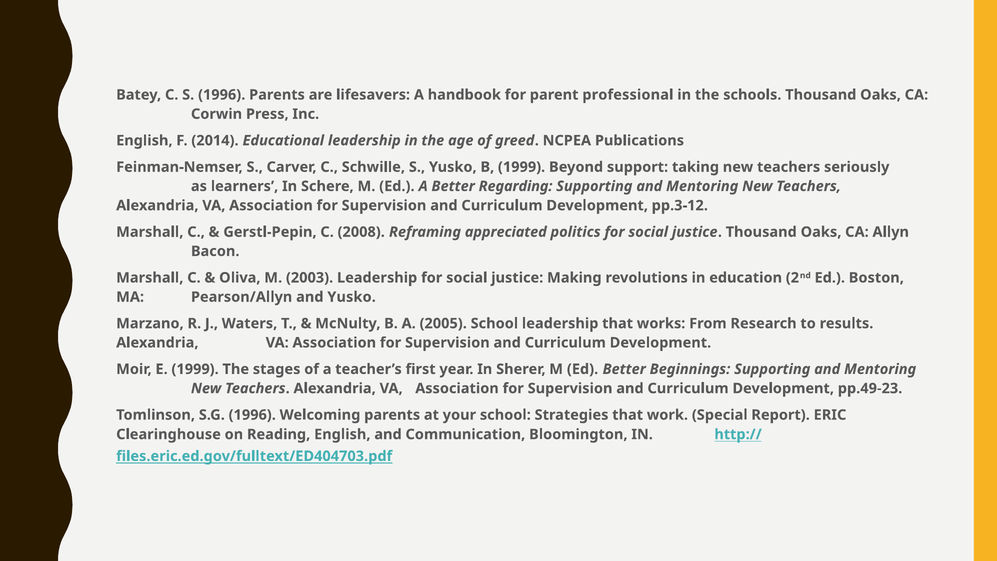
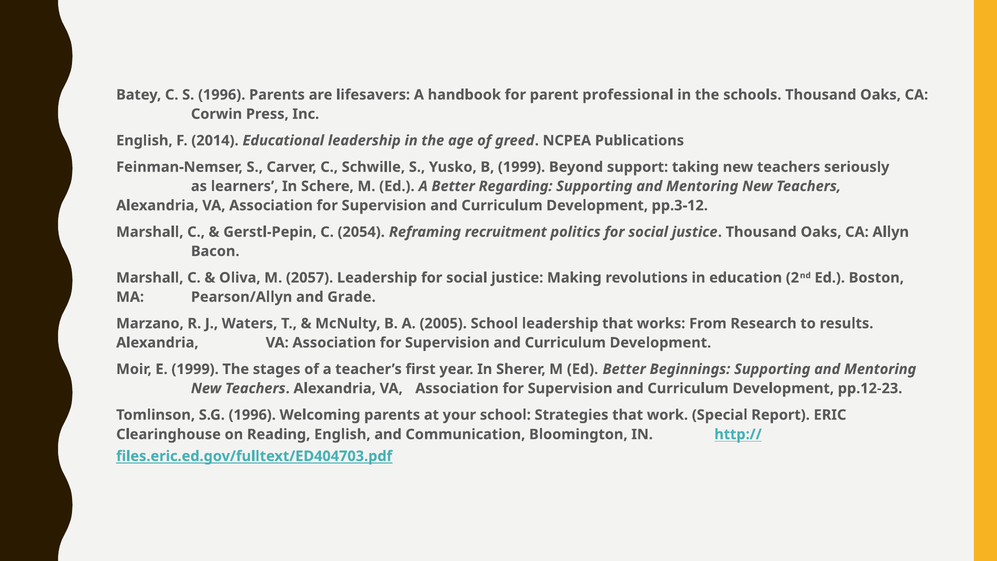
2008: 2008 -> 2054
appreciated: appreciated -> recruitment
2003: 2003 -> 2057
and Yusko: Yusko -> Grade
pp.49-23: pp.49-23 -> pp.12-23
